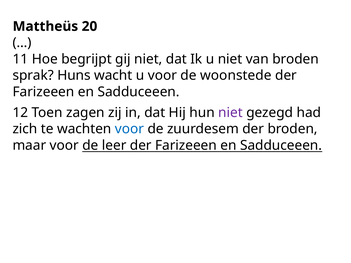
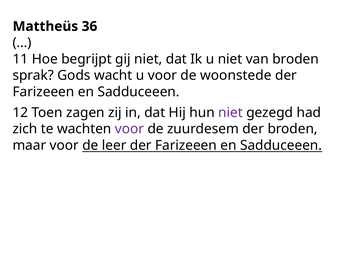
20: 20 -> 36
Huns: Huns -> Gods
voor at (129, 129) colour: blue -> purple
